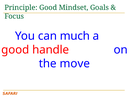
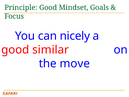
much: much -> nicely
handle: handle -> similar
